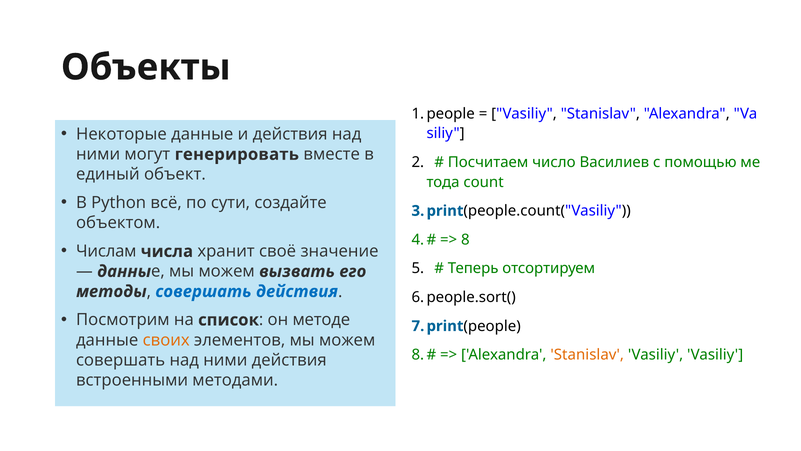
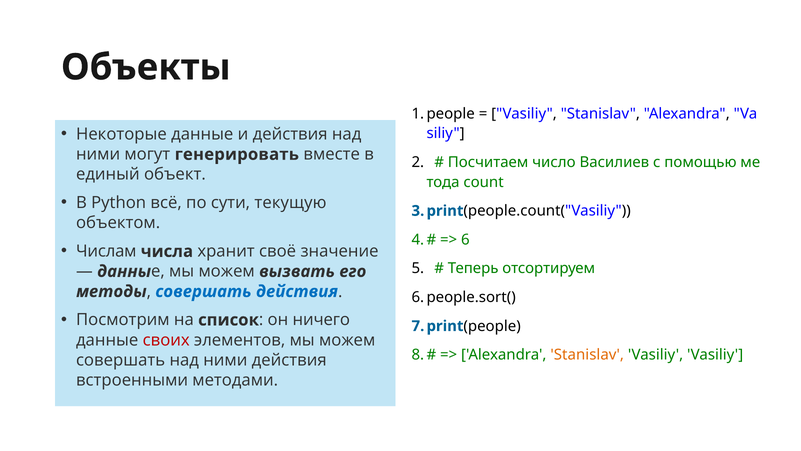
создайте: создайте -> текущую
8: 8 -> 6
методе: методе -> ничего
своих colour: orange -> red
